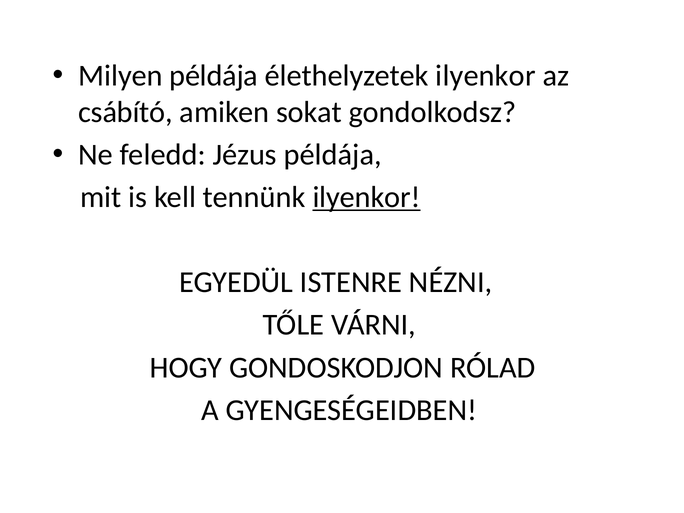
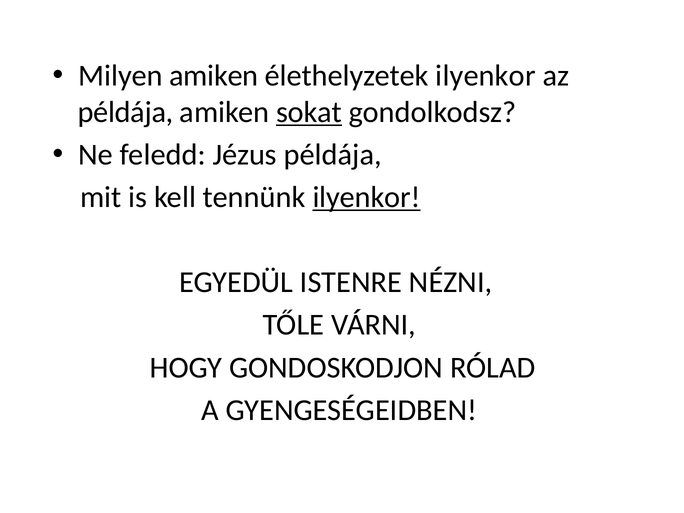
Milyen példája: példája -> amiken
csábító at (126, 112): csábító -> példája
sokat underline: none -> present
